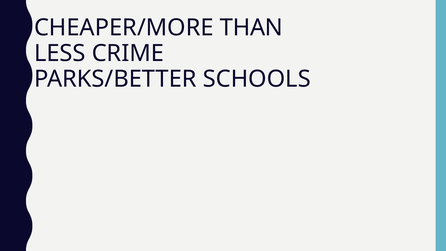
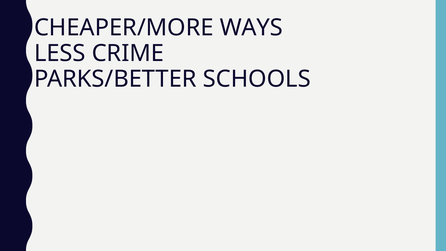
THAN: THAN -> WAYS
